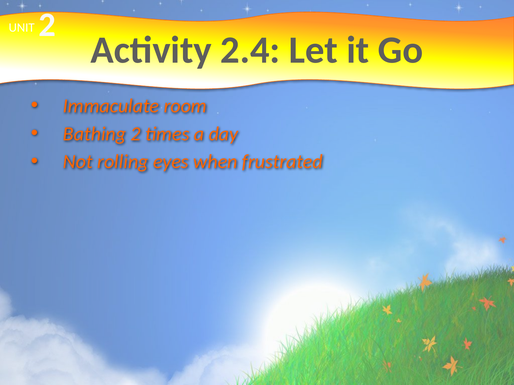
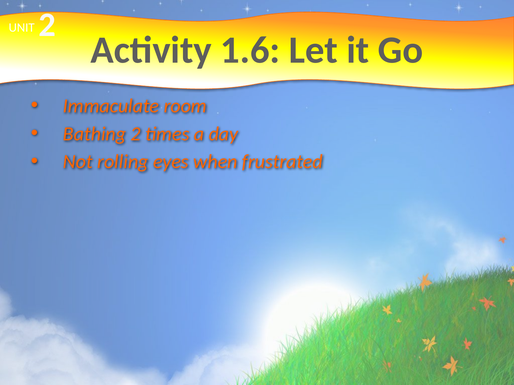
2.4: 2.4 -> 1.6
